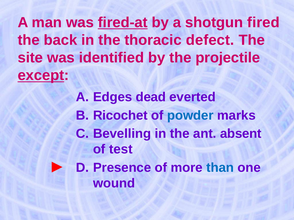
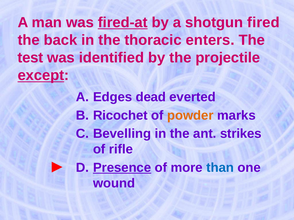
defect: defect -> enters
site: site -> test
powder colour: blue -> orange
absent: absent -> strikes
test: test -> rifle
Presence underline: none -> present
